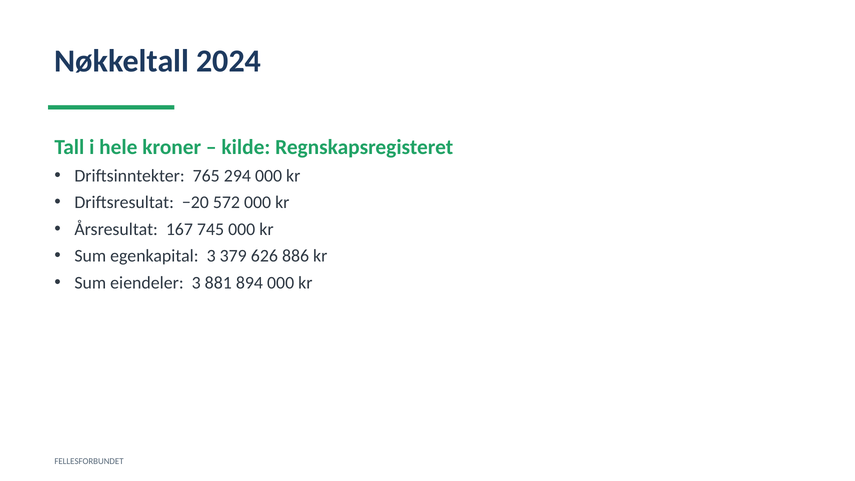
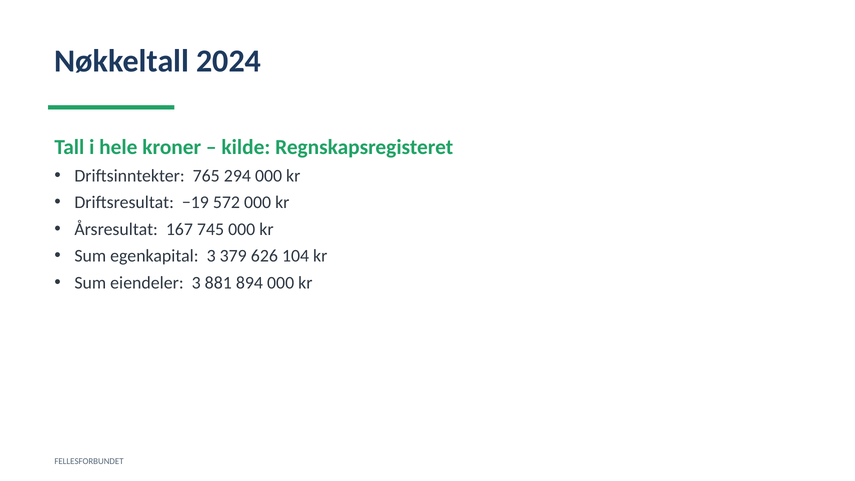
−20: −20 -> −19
886: 886 -> 104
